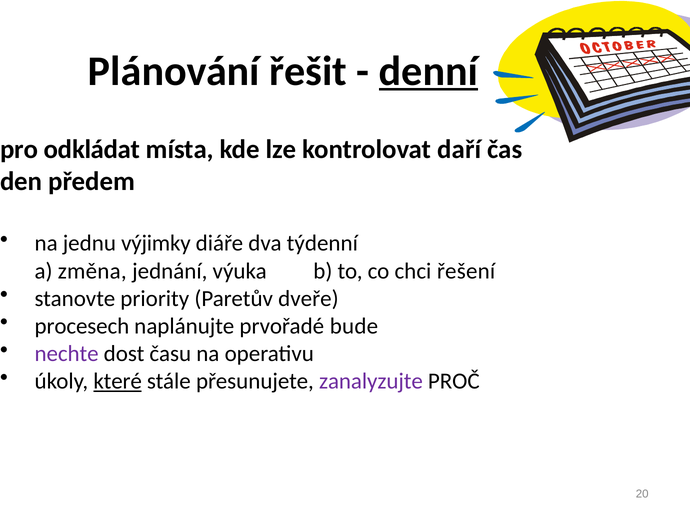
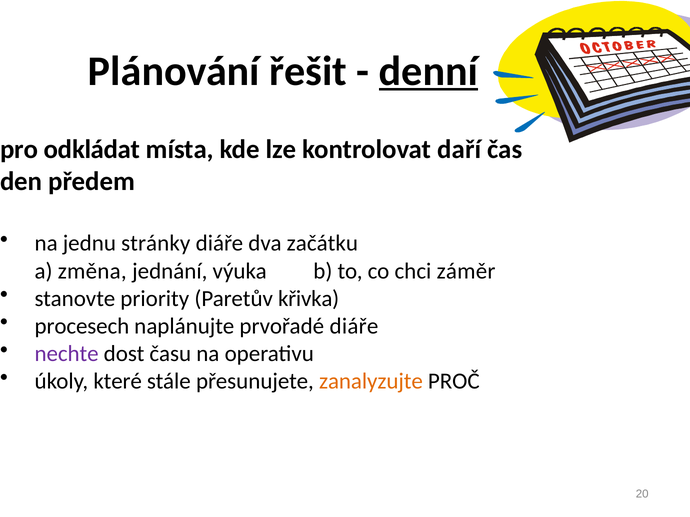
výjimky: výjimky -> stránky
týdenní: týdenní -> začátku
řešení: řešení -> záměr
dveře: dveře -> křivka
prvořadé bude: bude -> diáře
které underline: present -> none
zanalyzujte colour: purple -> orange
